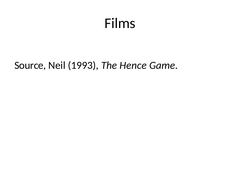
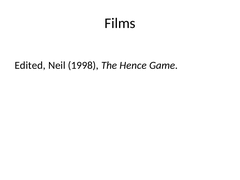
Source: Source -> Edited
1993: 1993 -> 1998
